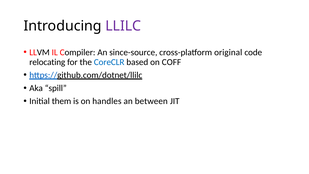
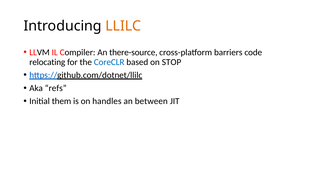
LLILC colour: purple -> orange
since-source: since-source -> there-source
original: original -> barriers
COFF: COFF -> STOP
spill: spill -> refs
